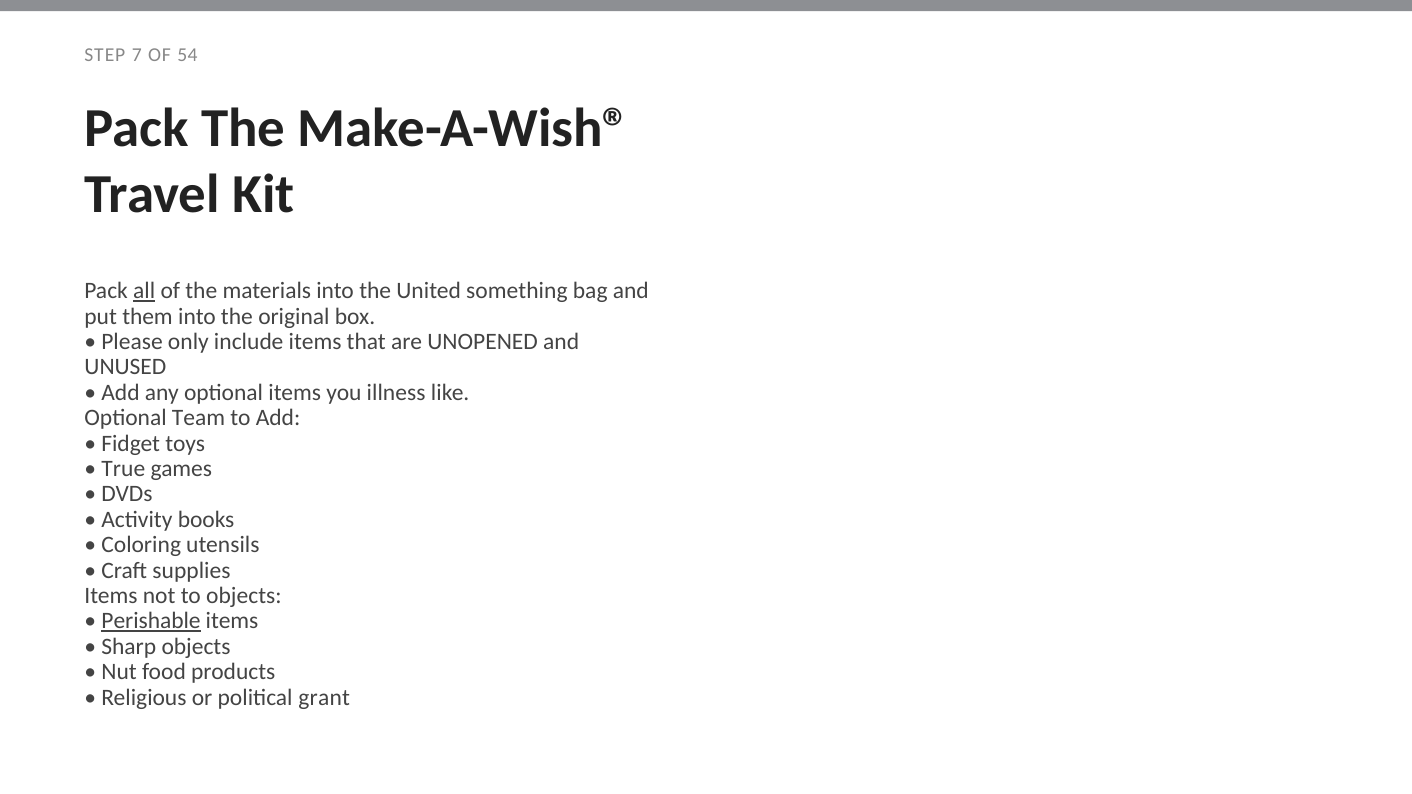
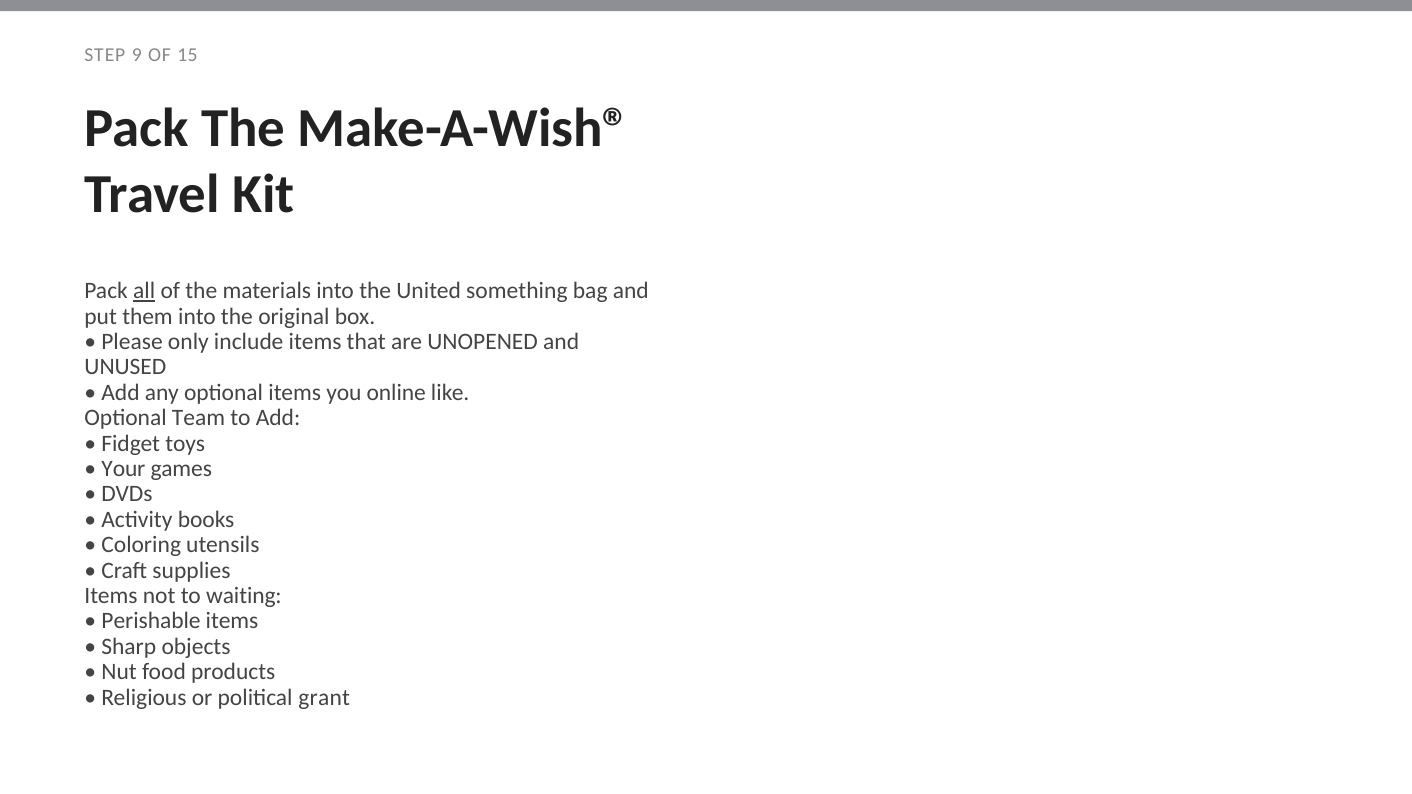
7: 7 -> 9
54: 54 -> 15
illness: illness -> online
True: True -> Your
to objects: objects -> waiting
Perishable underline: present -> none
